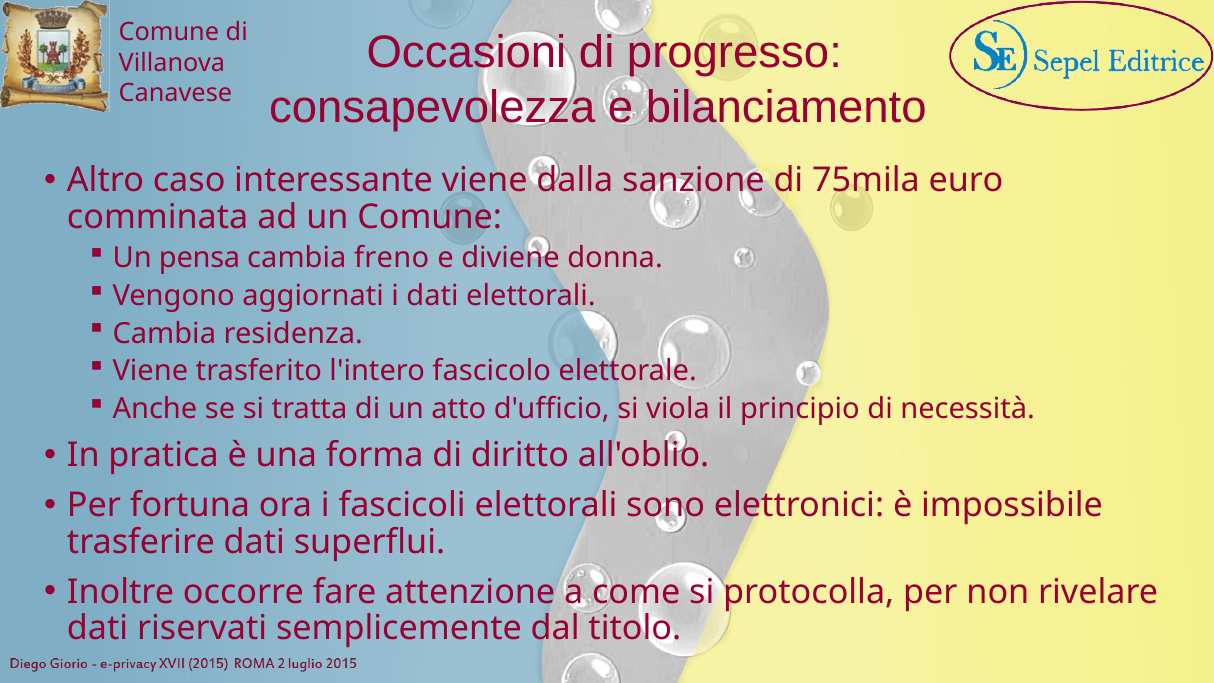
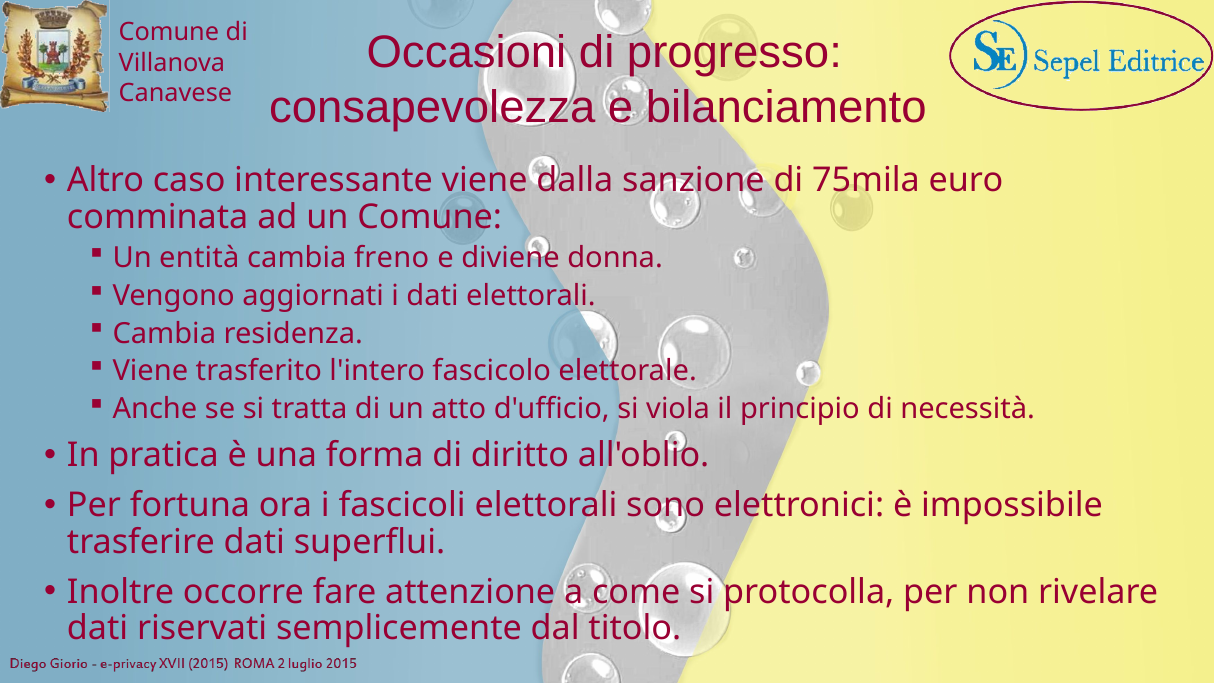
pensa: pensa -> entità
